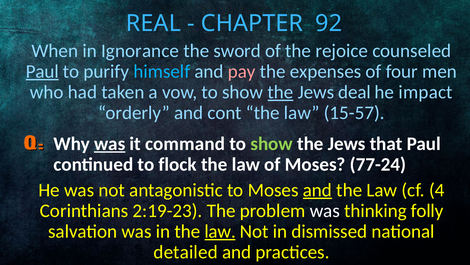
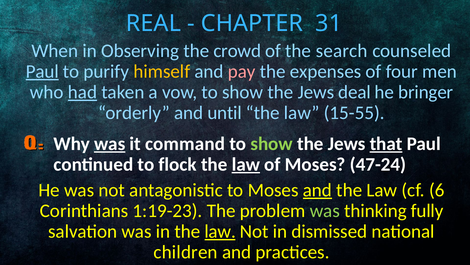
92: 92 -> 31
Ignorance: Ignorance -> Observing
sword: sword -> crowd
rejoice: rejoice -> search
himself colour: light blue -> yellow
had underline: none -> present
the at (281, 92) underline: present -> none
impact: impact -> bringer
cont: cont -> until
15-57: 15-57 -> 15-55
that underline: none -> present
law at (246, 164) underline: none -> present
77-24: 77-24 -> 47-24
4: 4 -> 6
2:19-23: 2:19-23 -> 1:19-23
was at (325, 210) colour: white -> light green
folly: folly -> fully
detailed: detailed -> children
